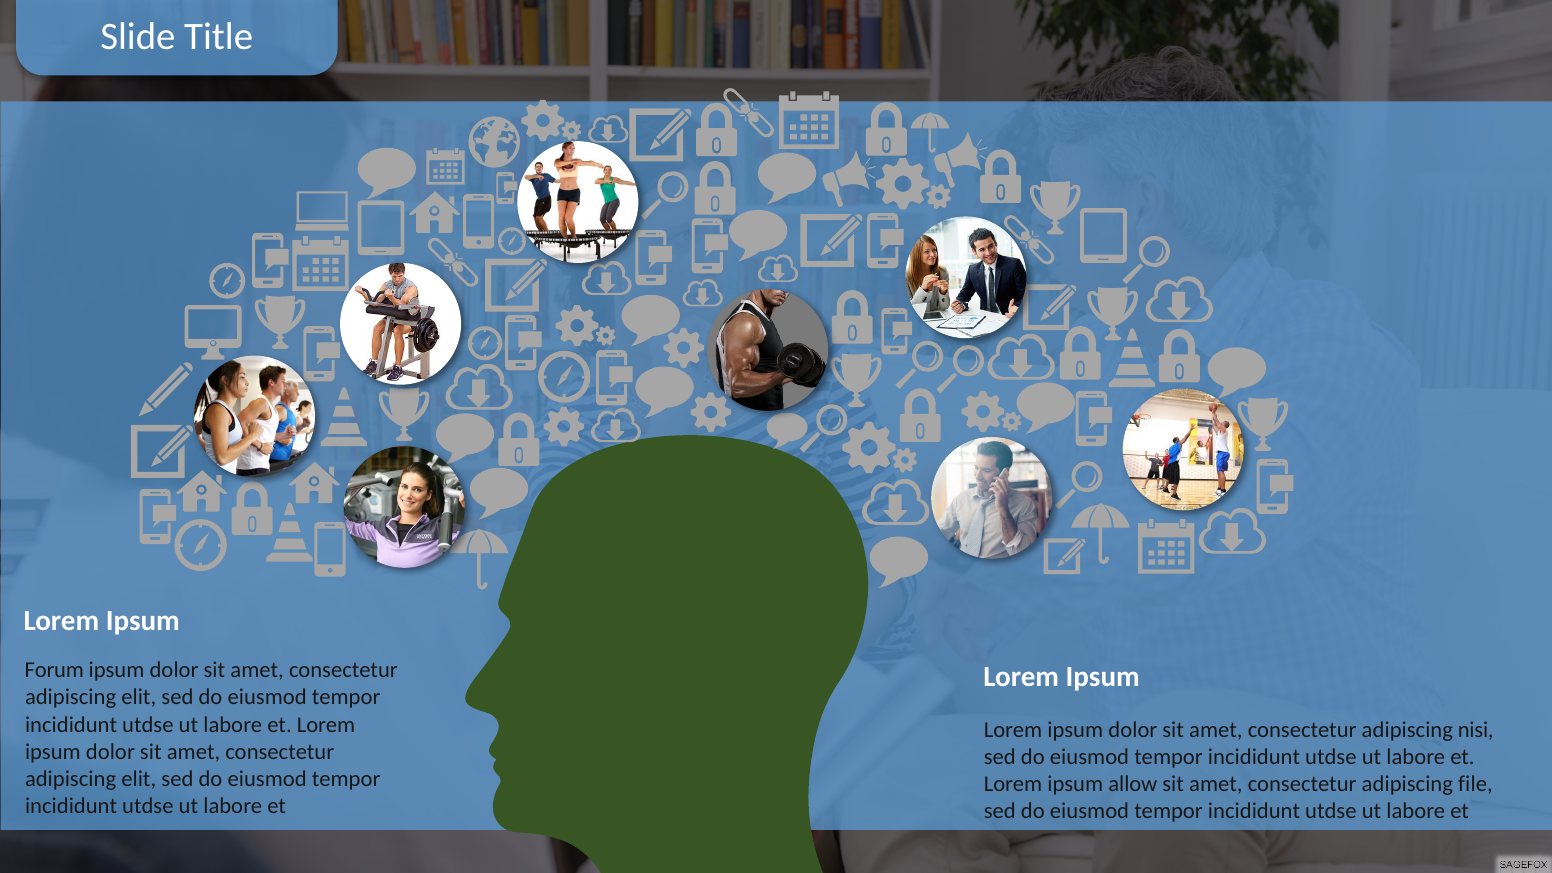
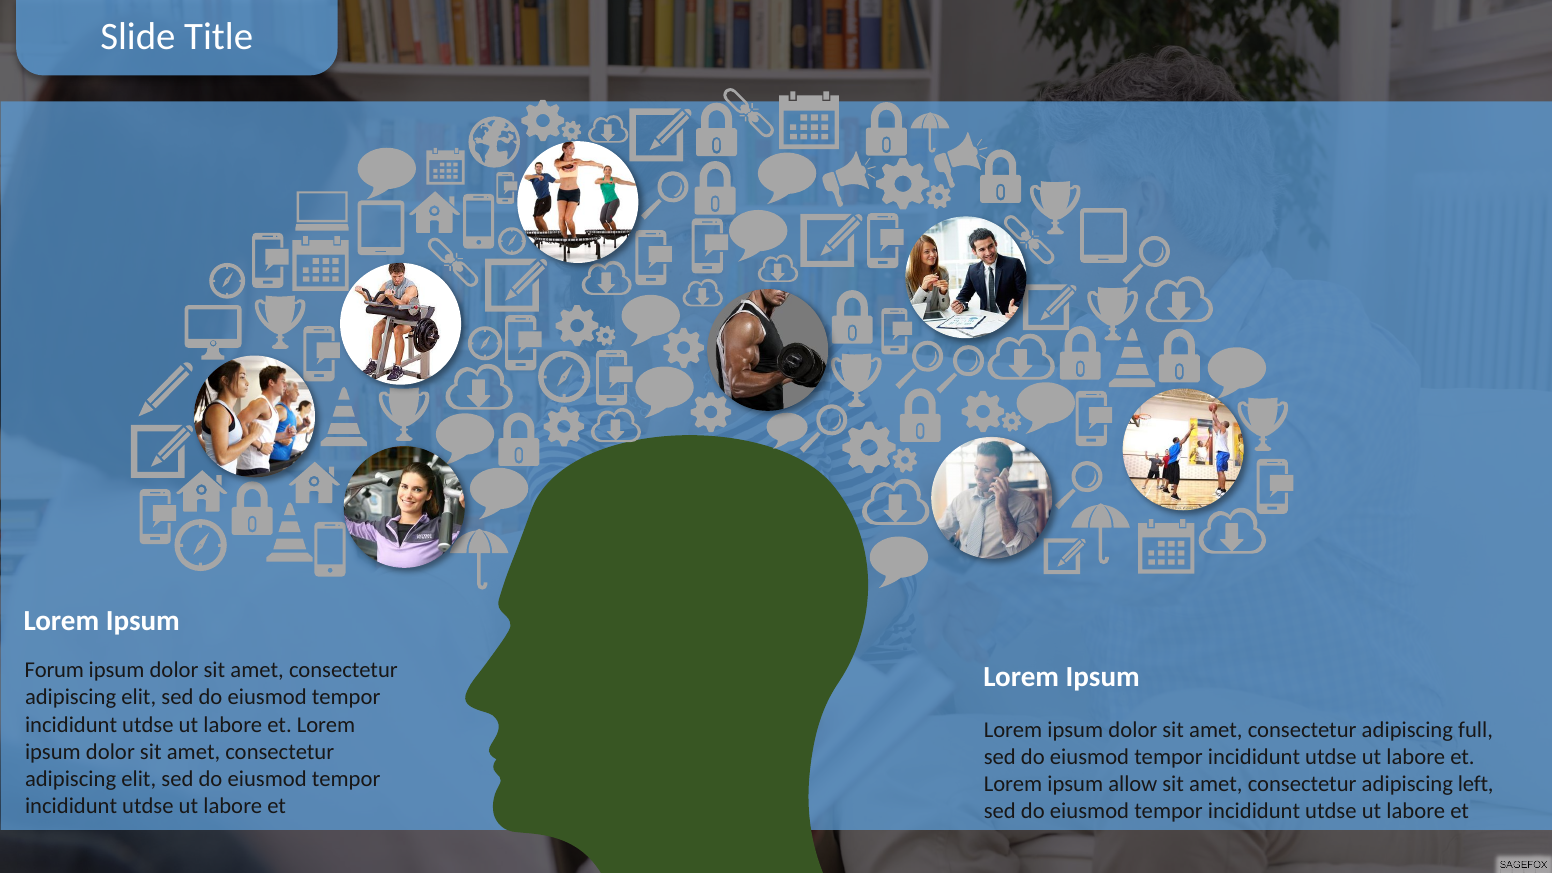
nisi: nisi -> full
file: file -> left
